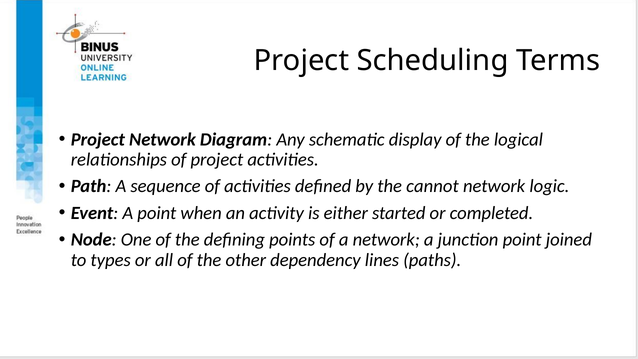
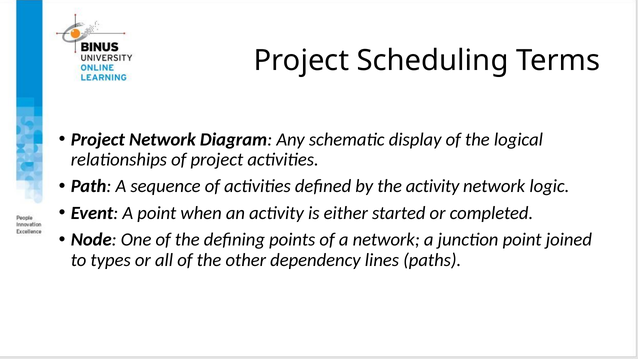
the cannot: cannot -> activity
